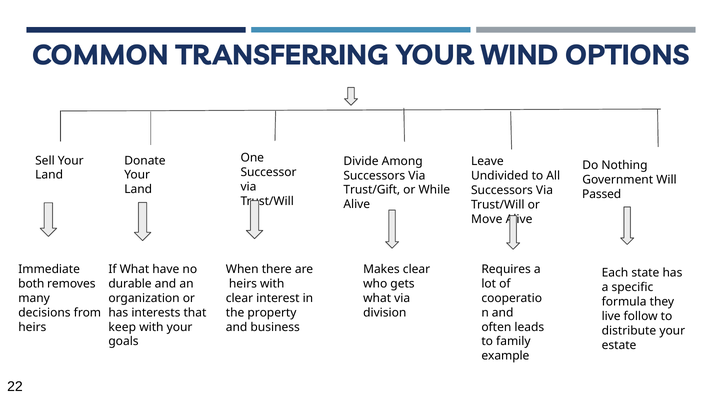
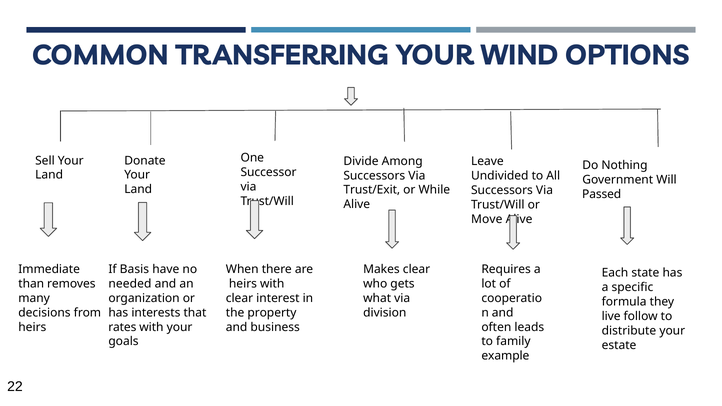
Trust/Gift: Trust/Gift -> Trust/Exit
If What: What -> Basis
both: both -> than
durable: durable -> needed
keep: keep -> rates
